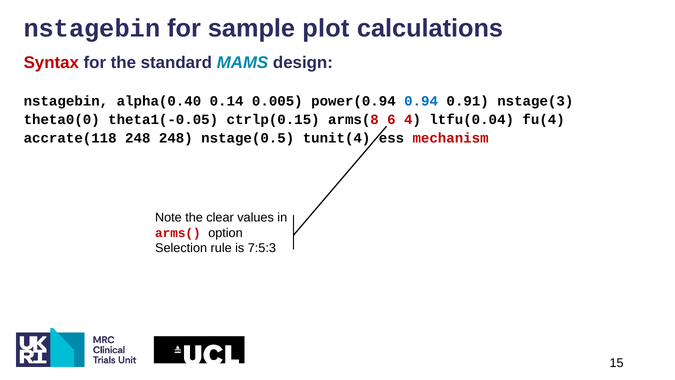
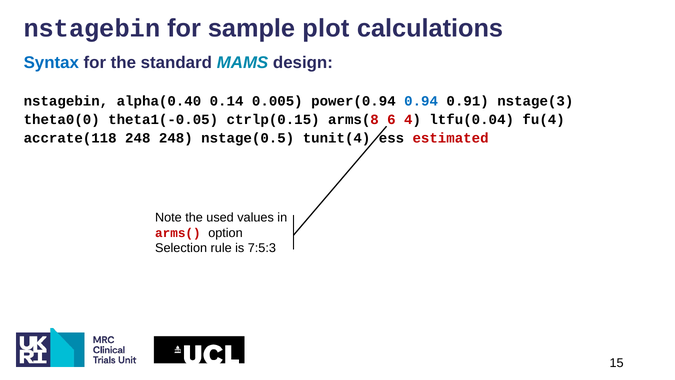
Syntax colour: red -> blue
mechanism: mechanism -> estimated
clear: clear -> used
